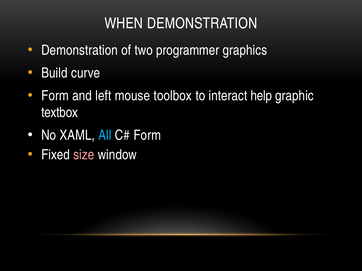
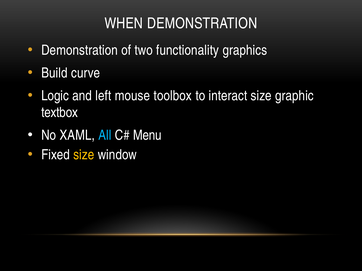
programmer: programmer -> functionality
Form at (55, 96): Form -> Logic
interact help: help -> size
Form at (147, 135): Form -> Menu
size at (84, 155) colour: pink -> yellow
